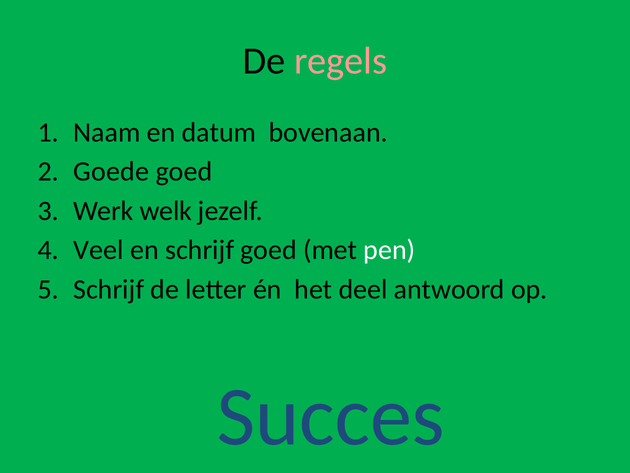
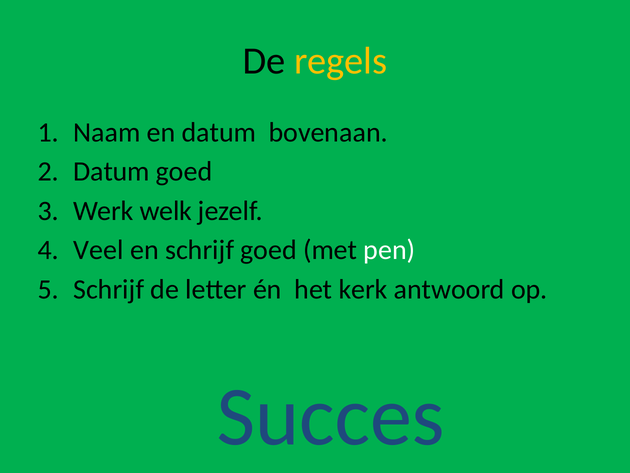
regels colour: pink -> yellow
Goede at (111, 171): Goede -> Datum
deel: deel -> kerk
